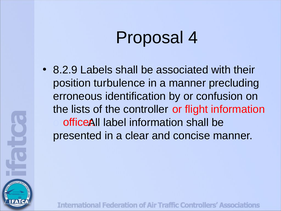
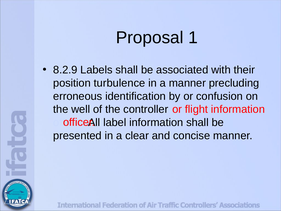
4: 4 -> 1
lists: lists -> well
